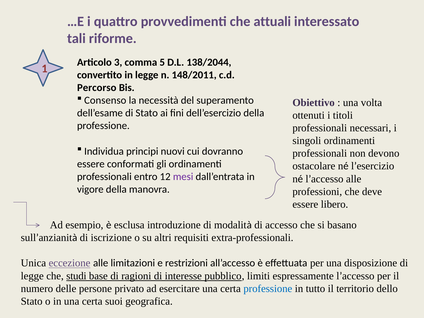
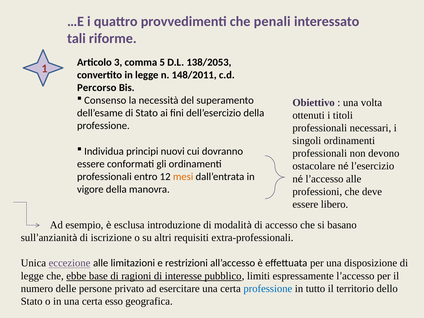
attuali: attuali -> penali
138/2044: 138/2044 -> 138/2053
mesi colour: purple -> orange
studi: studi -> ebbe
suoi: suoi -> esso
